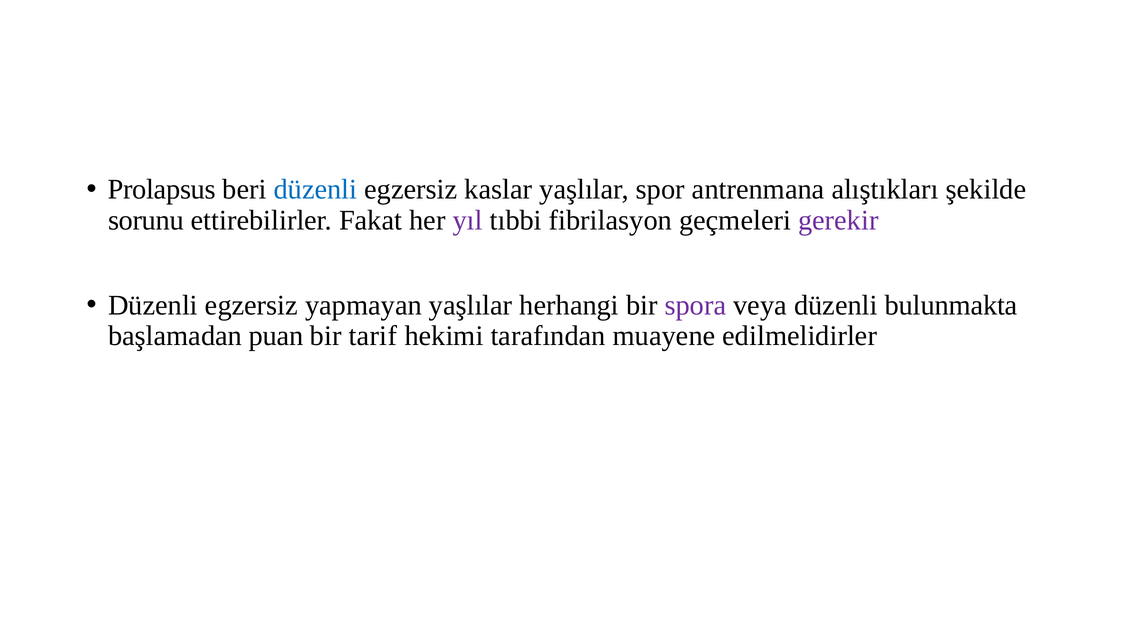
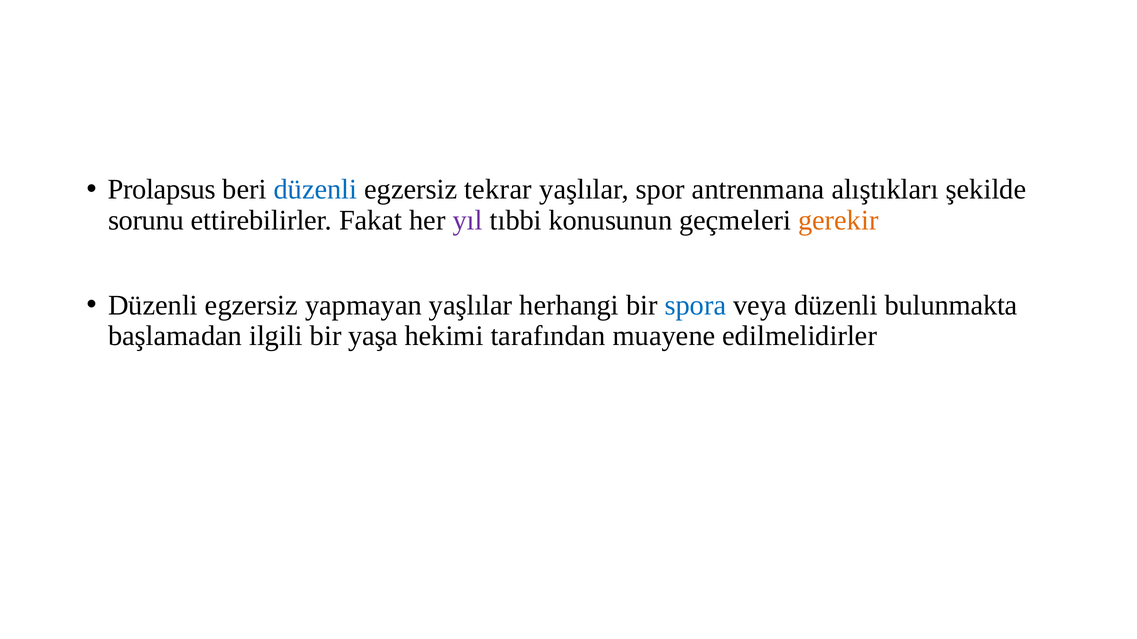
kaslar: kaslar -> tekrar
fibrilasyon: fibrilasyon -> konusunun
gerekir colour: purple -> orange
spora colour: purple -> blue
puan: puan -> ilgili
tarif: tarif -> yaşa
